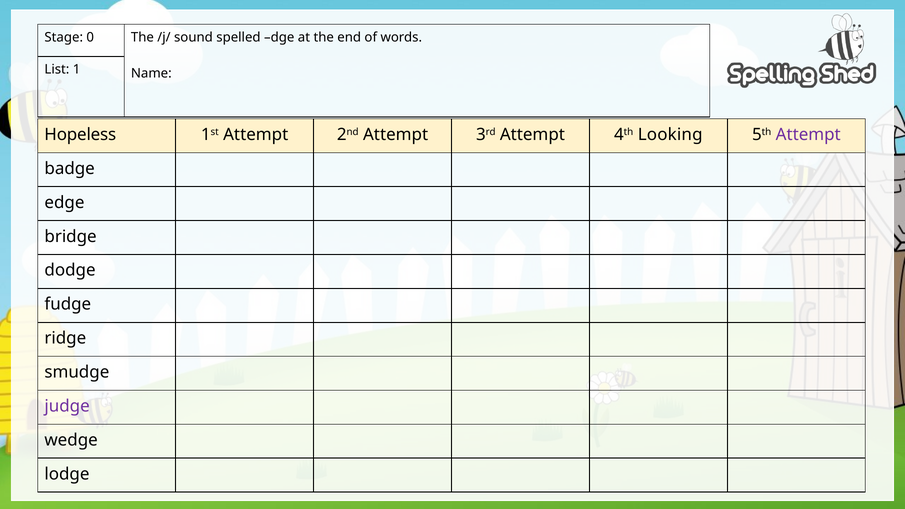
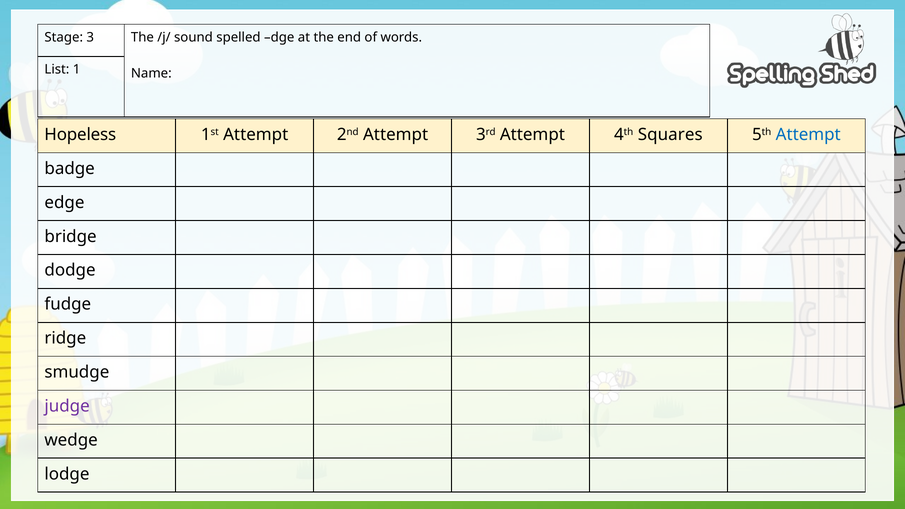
0: 0 -> 3
Looking: Looking -> Squares
Attempt at (808, 135) colour: purple -> blue
